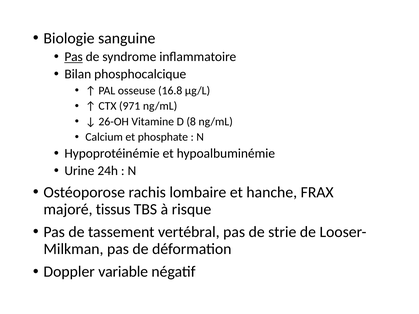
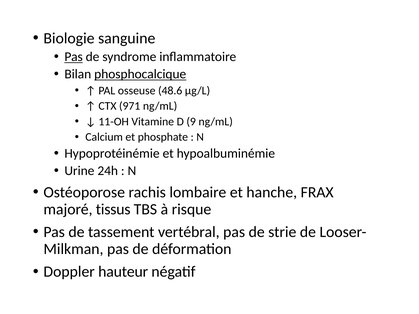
phosphocalcique underline: none -> present
16.8: 16.8 -> 48.6
26-OH: 26-OH -> 11-OH
8: 8 -> 9
variable: variable -> hauteur
